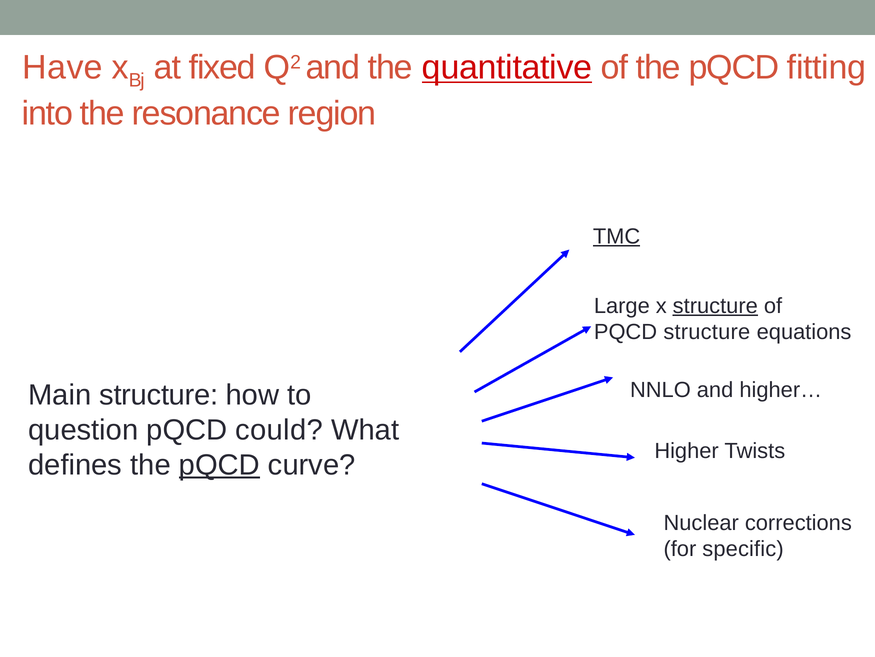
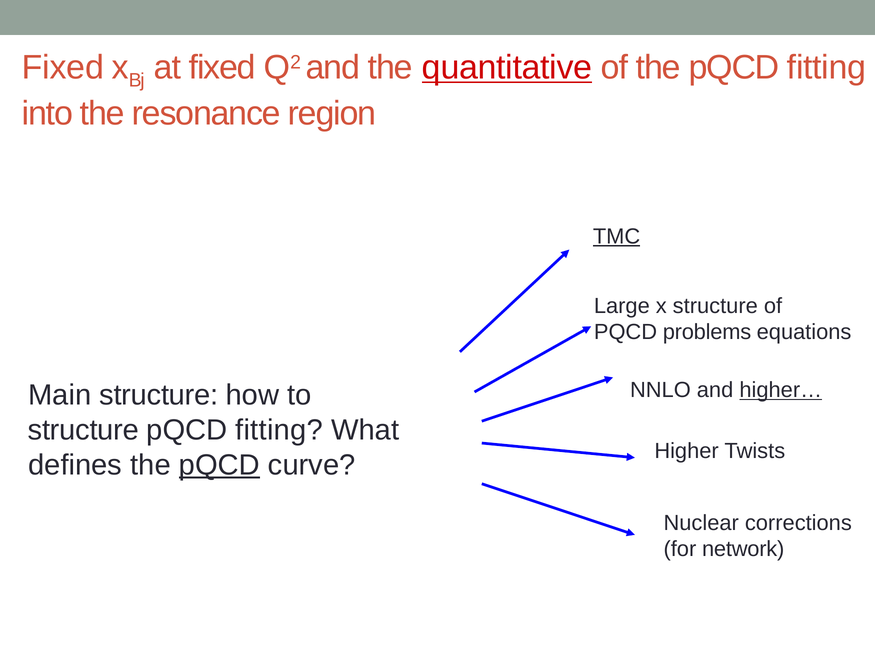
Have at (63, 67): Have -> Fixed
structure at (715, 305) underline: present -> none
PQCD structure: structure -> problems
higher… underline: none -> present
question at (83, 429): question -> structure
could at (279, 429): could -> fitting
specific: specific -> network
